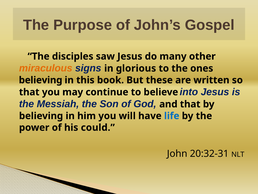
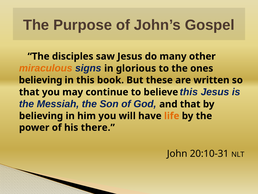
believe into: into -> this
life colour: blue -> orange
could: could -> there
20:32-31: 20:32-31 -> 20:10-31
